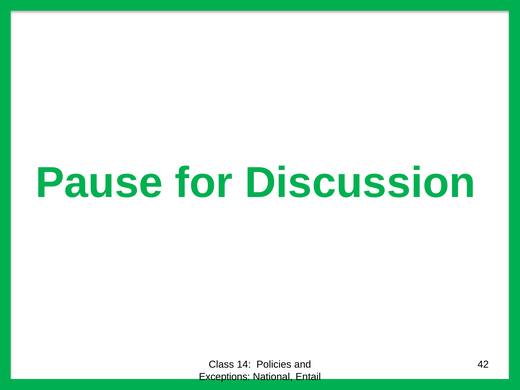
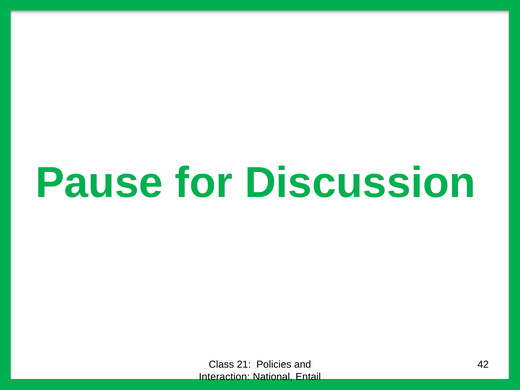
14: 14 -> 21
Exceptions: Exceptions -> Interaction
